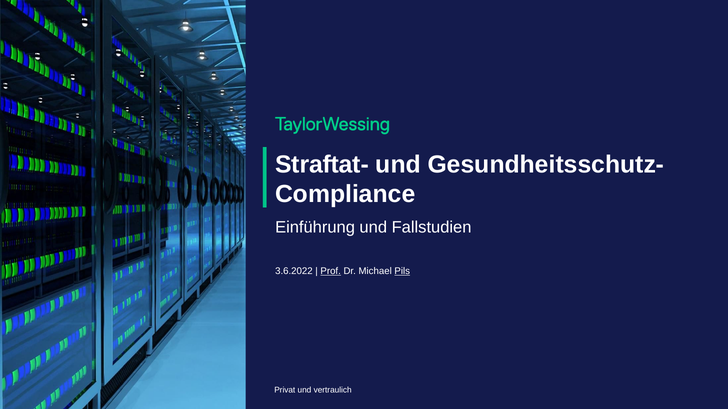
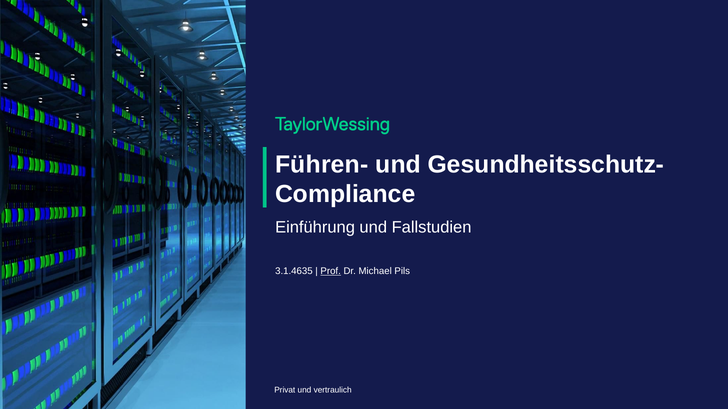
Straftat-: Straftat- -> Führen-
3.6.2022: 3.6.2022 -> 3.1.4635
Pils underline: present -> none
